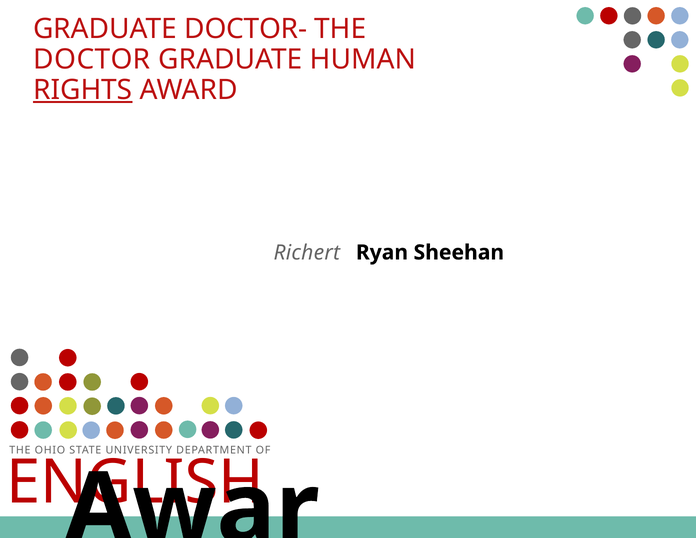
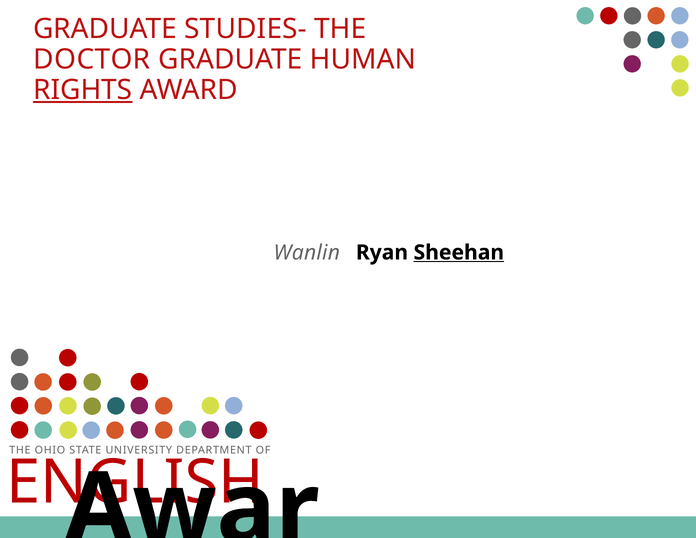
DOCTOR-: DOCTOR- -> STUDIES-
Richert: Richert -> Wanlin
Sheehan underline: none -> present
